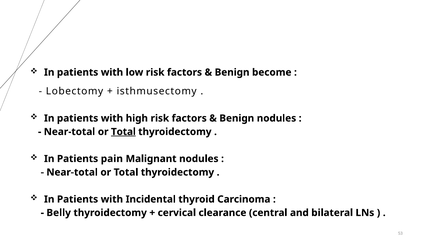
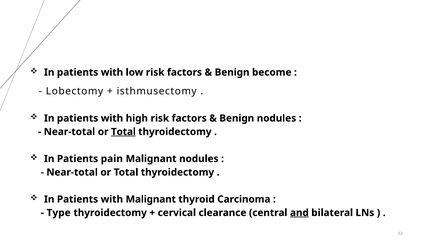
with Incidental: Incidental -> Malignant
Belly: Belly -> Type
and underline: none -> present
